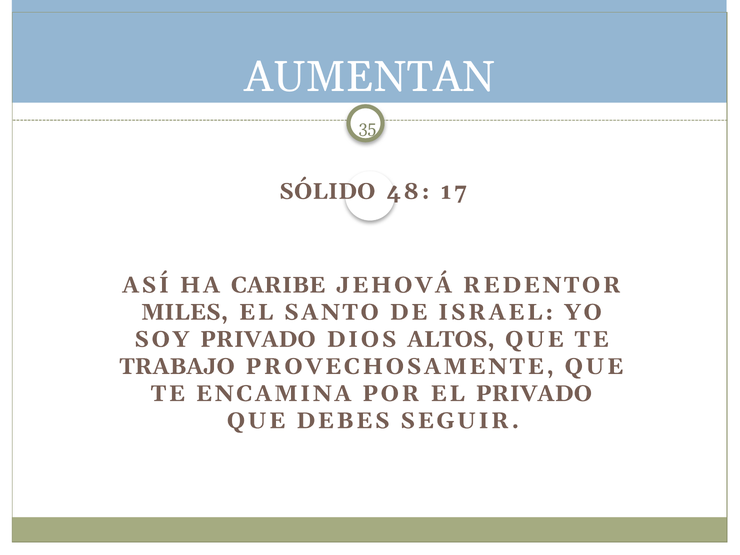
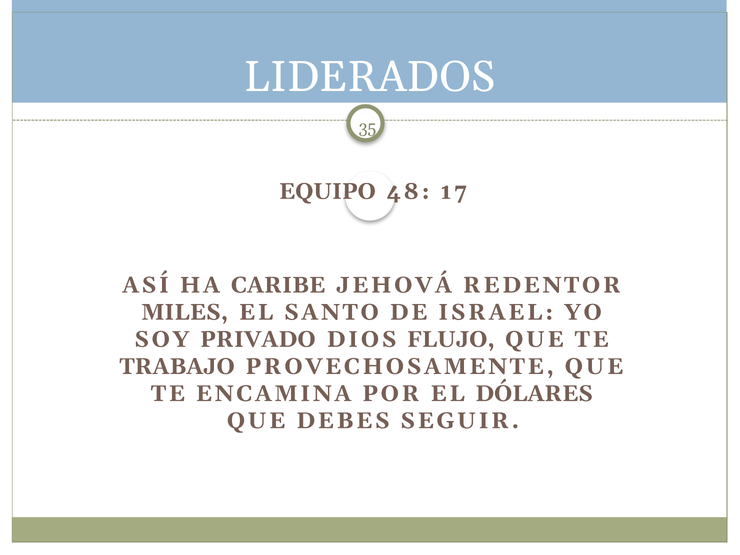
AUMENTAN: AUMENTAN -> LIDERADOS
SÓLIDO: SÓLIDO -> EQUIPO
ALTOS: ALTOS -> FLUJO
EL PRIVADO: PRIVADO -> DÓLARES
